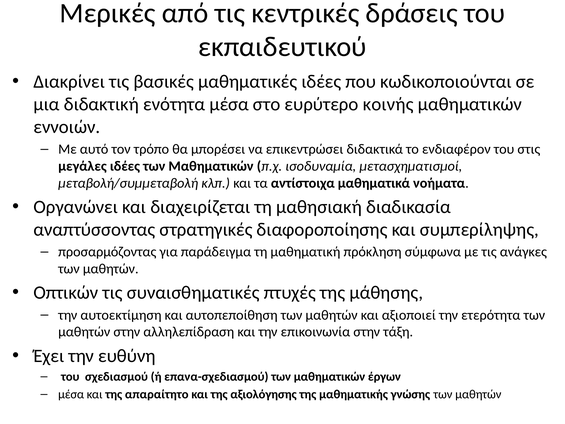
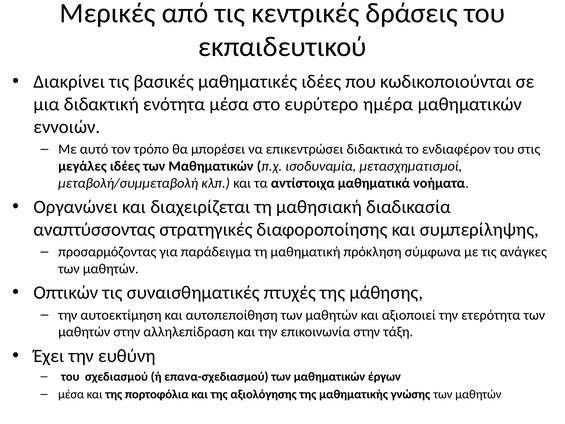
κοινής: κοινής -> ημέρα
απαραίτητο: απαραίτητο -> πορτοφόλια
